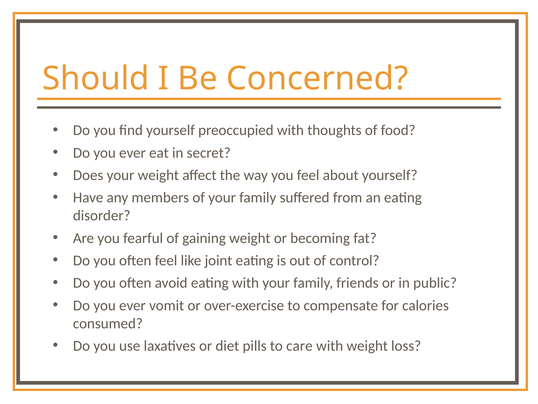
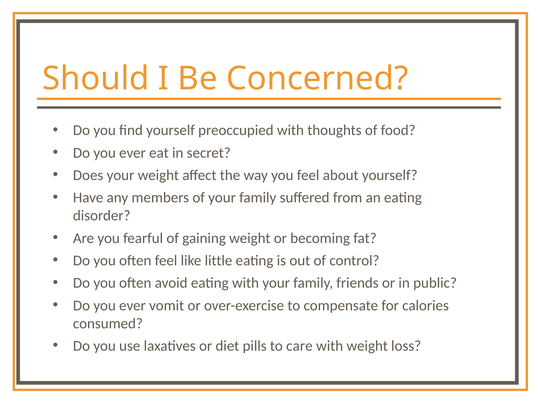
joint: joint -> little
